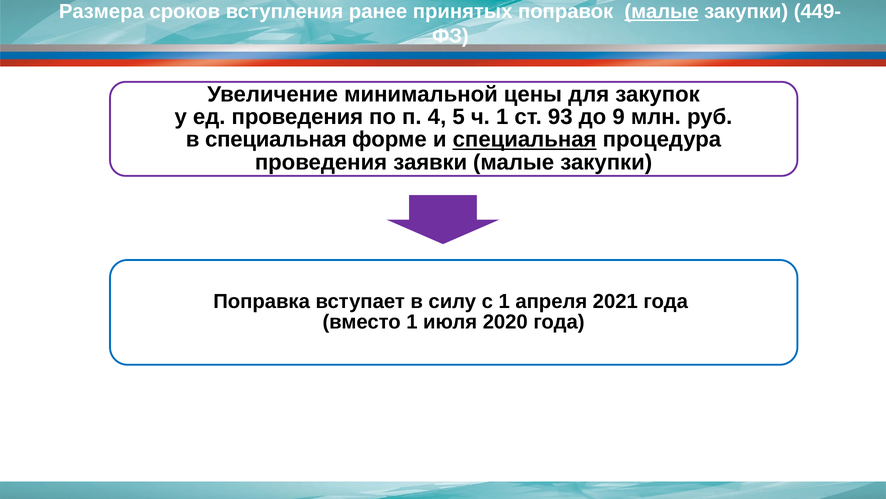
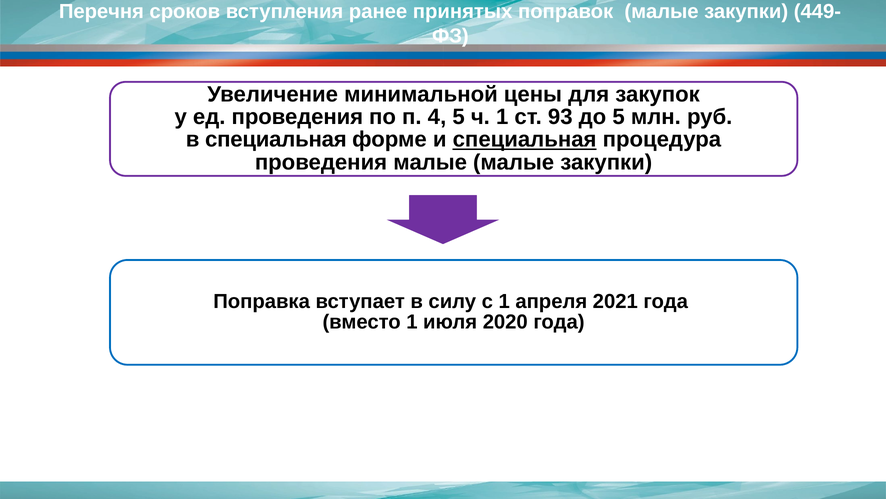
Размера: Размера -> Перечня
малые at (662, 12) underline: present -> none
до 9: 9 -> 5
проведения заявки: заявки -> малые
